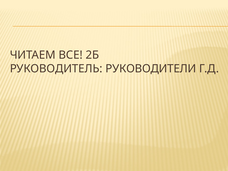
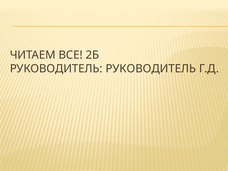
РУКОВОДИТЕЛЬ РУКОВОДИТЕЛИ: РУКОВОДИТЕЛИ -> РУКОВОДИТЕЛЬ
